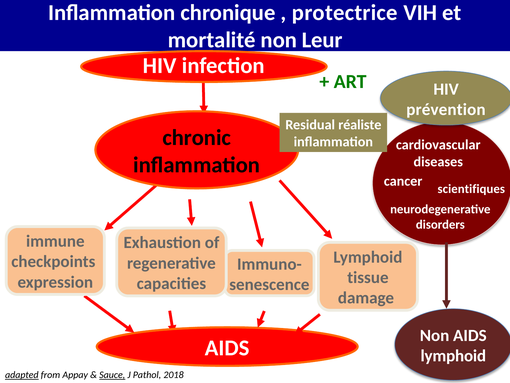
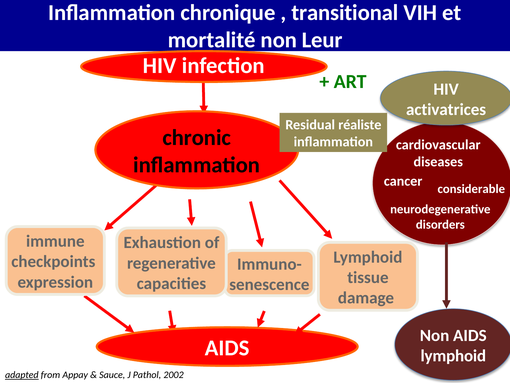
protectrice: protectrice -> transitional
prévention: prévention -> activatrices
scientifiques: scientifiques -> considerable
Sauce underline: present -> none
2018: 2018 -> 2002
